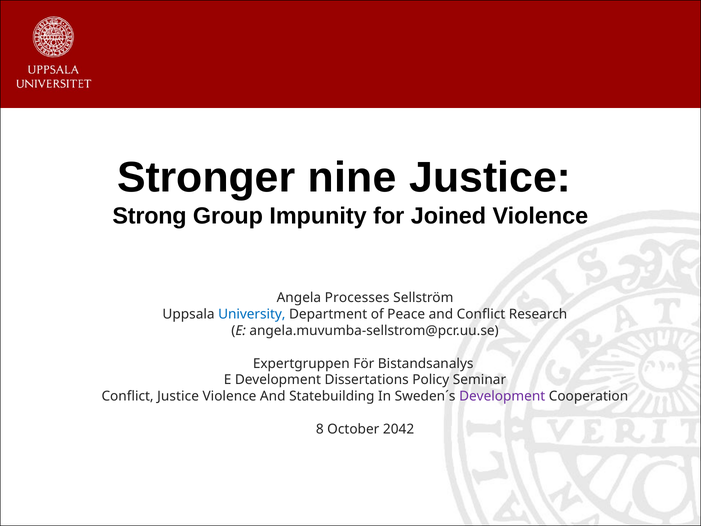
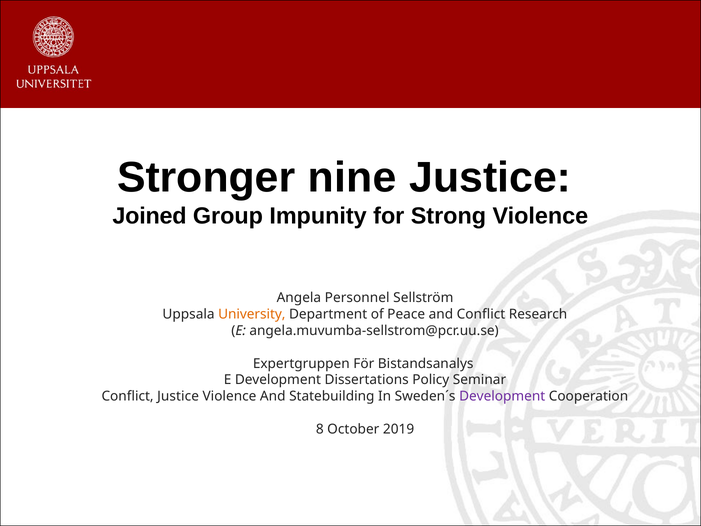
Strong: Strong -> Joined
Joined: Joined -> Strong
Processes: Processes -> Personnel
University colour: blue -> orange
2042: 2042 -> 2019
